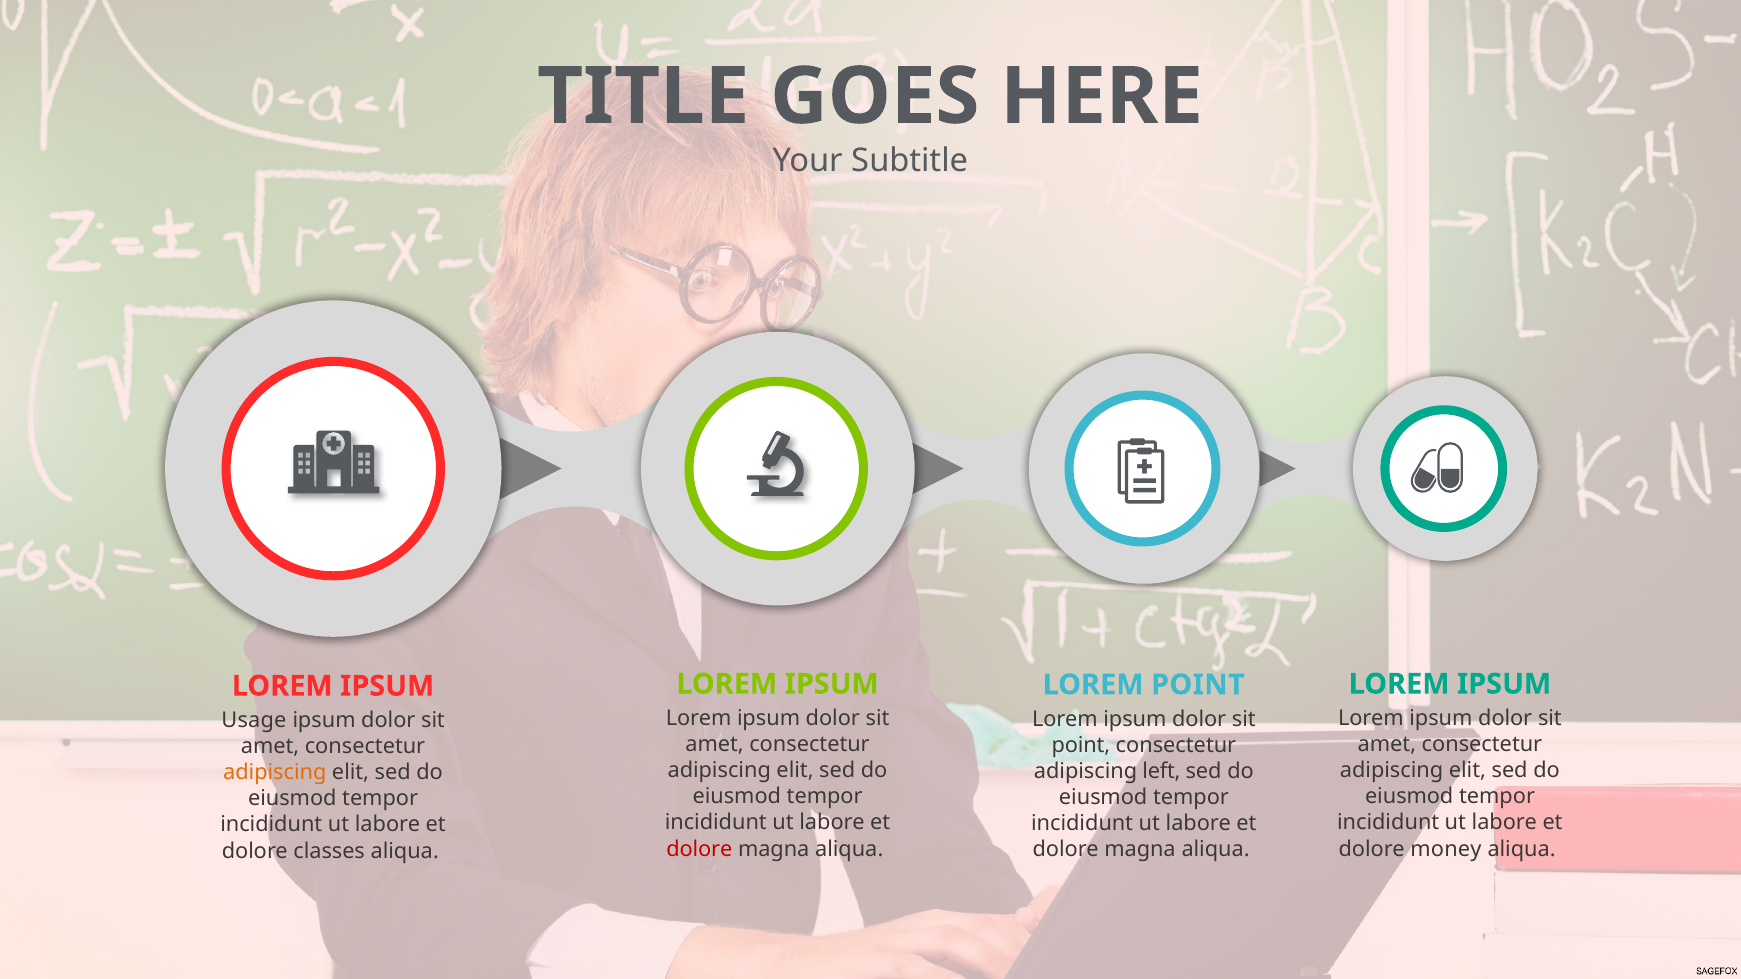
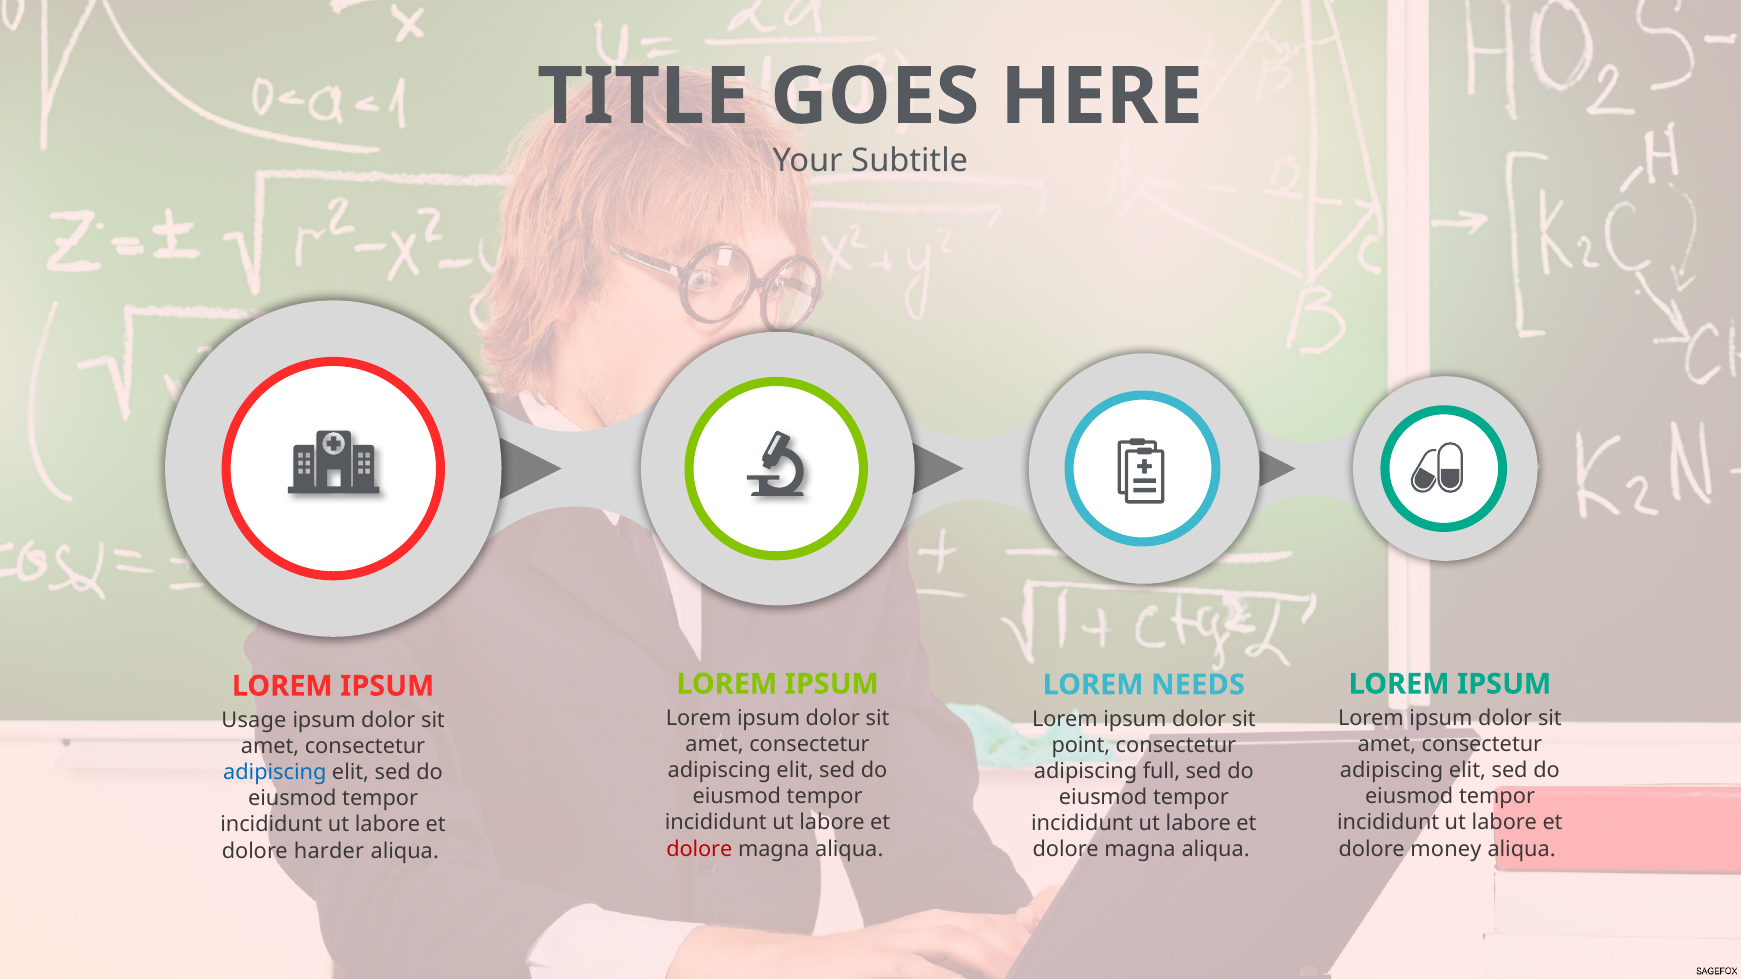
LOREM POINT: POINT -> NEEDS
left: left -> full
adipiscing at (275, 773) colour: orange -> blue
classes: classes -> harder
